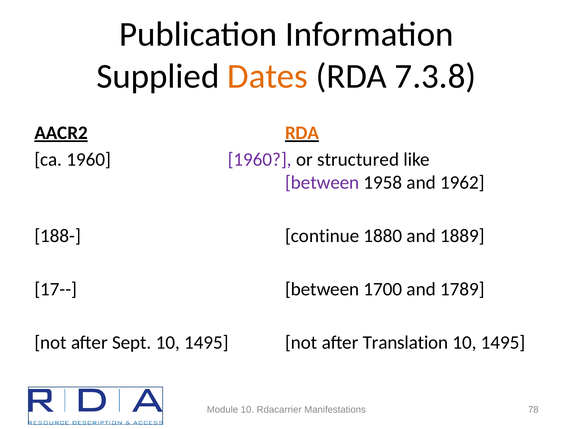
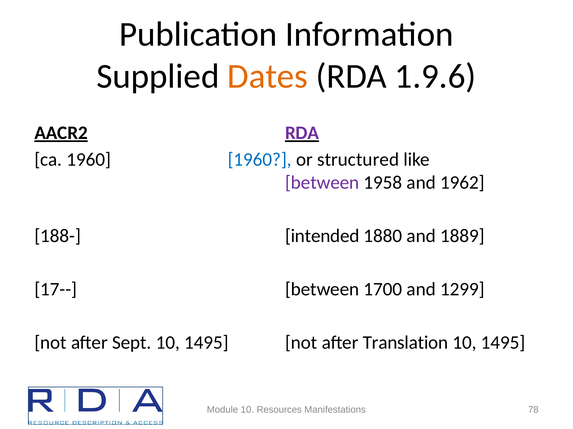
7.3.8: 7.3.8 -> 1.9.6
RDA at (302, 133) colour: orange -> purple
1960 at (260, 160) colour: purple -> blue
continue: continue -> intended
1789: 1789 -> 1299
Rdacarrier: Rdacarrier -> Resources
